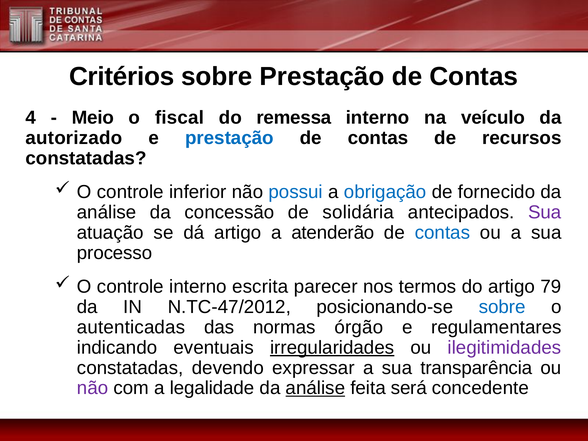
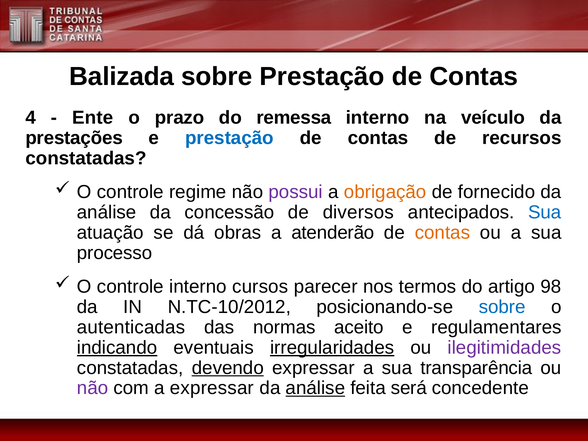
Critérios: Critérios -> Balizada
Meio: Meio -> Ente
fiscal: fiscal -> prazo
autorizado: autorizado -> prestações
inferior: inferior -> regime
possui colour: blue -> purple
obrigação colour: blue -> orange
solidária: solidária -> diversos
Sua at (545, 212) colour: purple -> blue
dá artigo: artigo -> obras
contas at (442, 233) colour: blue -> orange
escrita: escrita -> cursos
79: 79 -> 98
N.TC-47/2012: N.TC-47/2012 -> N.TC-10/2012
órgão: órgão -> aceito
indicando underline: none -> present
devendo underline: none -> present
a legalidade: legalidade -> expressar
